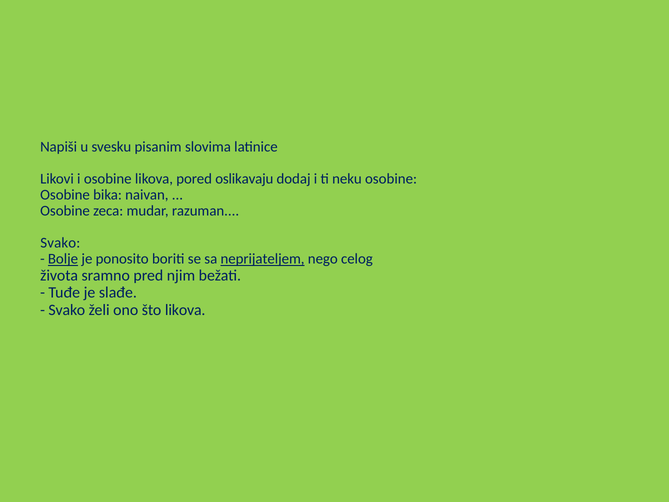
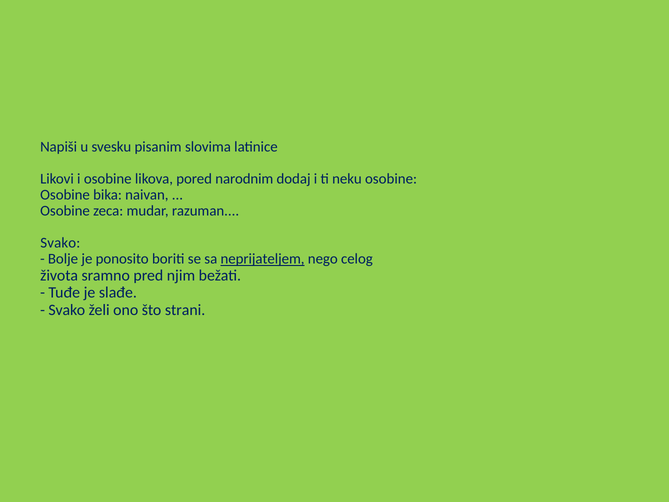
oslikavaju: oslikavaju -> narodnim
Bolje underline: present -> none
što likova: likova -> strani
